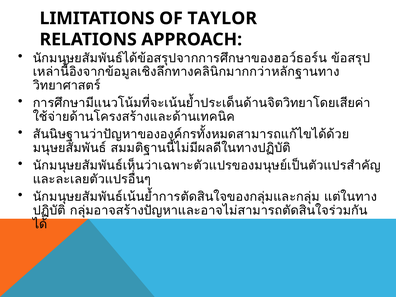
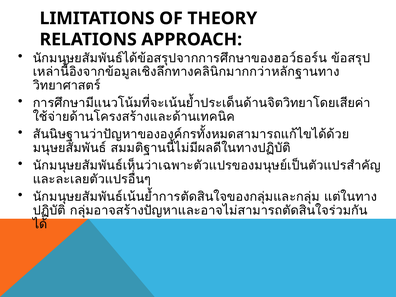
TAYLOR: TAYLOR -> THEORY
